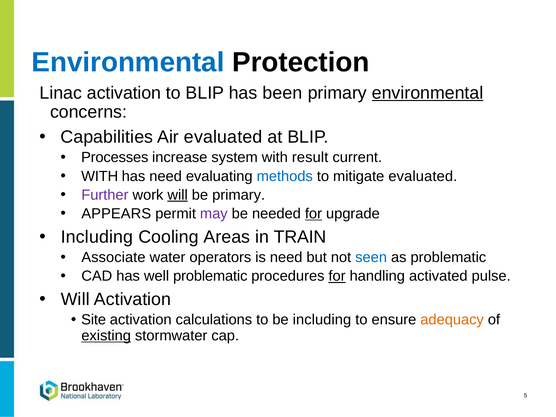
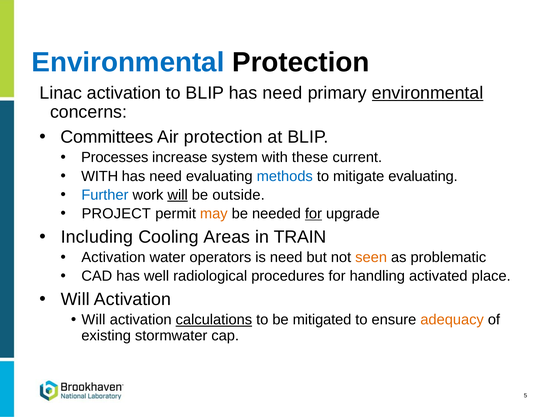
BLIP has been: been -> need
Capabilities: Capabilities -> Committees
Air evaluated: evaluated -> protection
result: result -> these
mitigate evaluated: evaluated -> evaluating
Further colour: purple -> blue
be primary: primary -> outside
APPEARS: APPEARS -> PROJECT
may colour: purple -> orange
Associate at (113, 257): Associate -> Activation
seen colour: blue -> orange
well problematic: problematic -> radiological
for at (337, 276) underline: present -> none
pulse: pulse -> place
Site at (94, 320): Site -> Will
calculations underline: none -> present
be including: including -> mitigated
existing underline: present -> none
